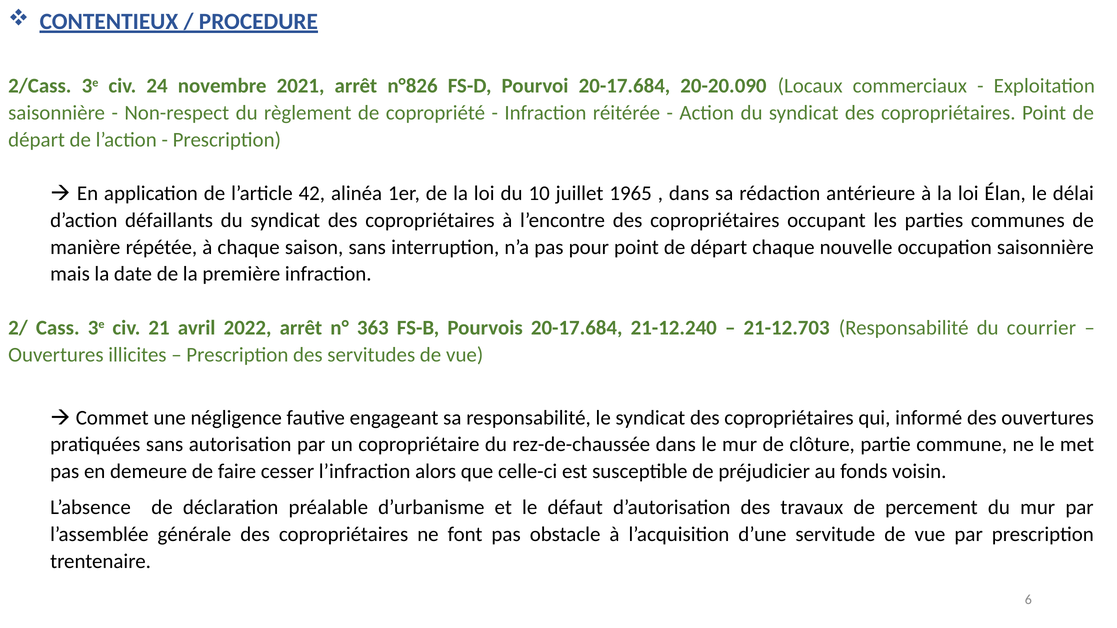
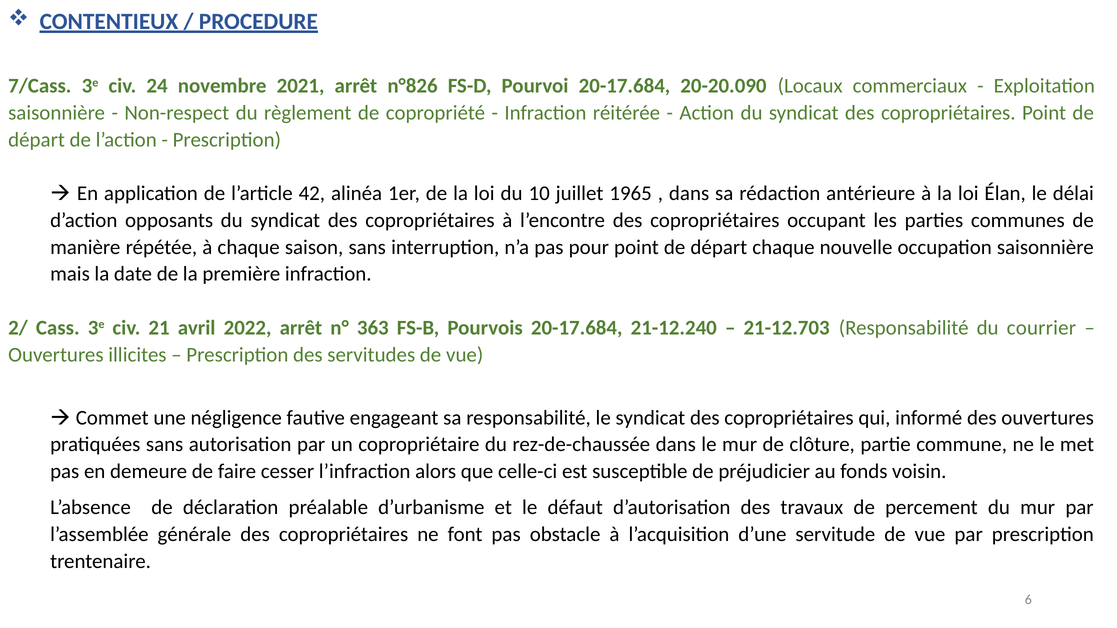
2/Cass: 2/Cass -> 7/Cass
défaillants: défaillants -> opposants
